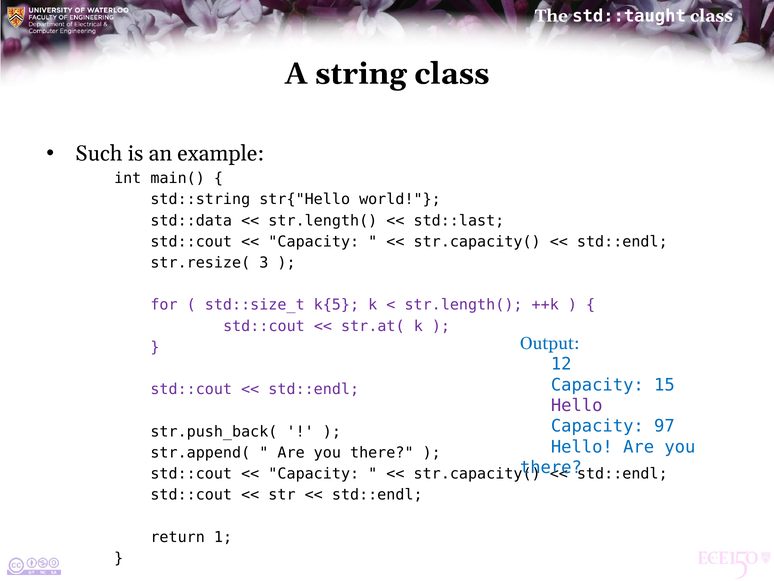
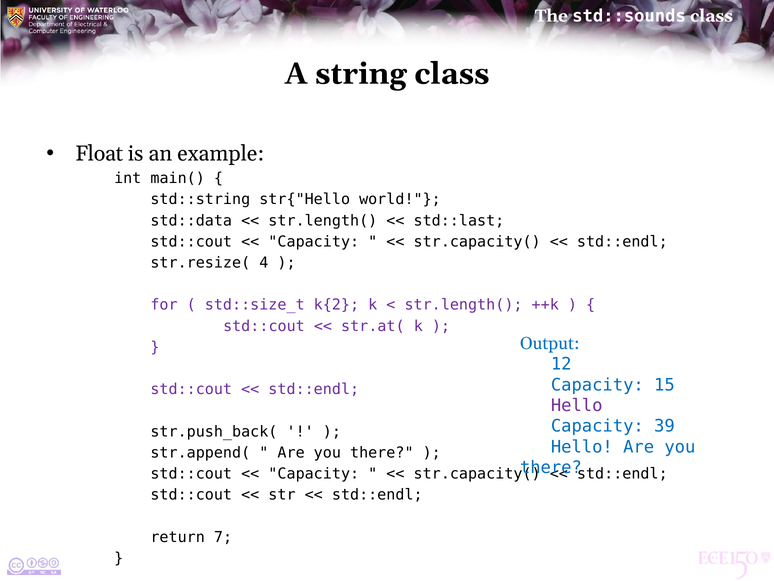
std::taught: std::taught -> std::sounds
Such: Such -> Float
3: 3 -> 4
k{5: k{5 -> k{2
97: 97 -> 39
1: 1 -> 7
